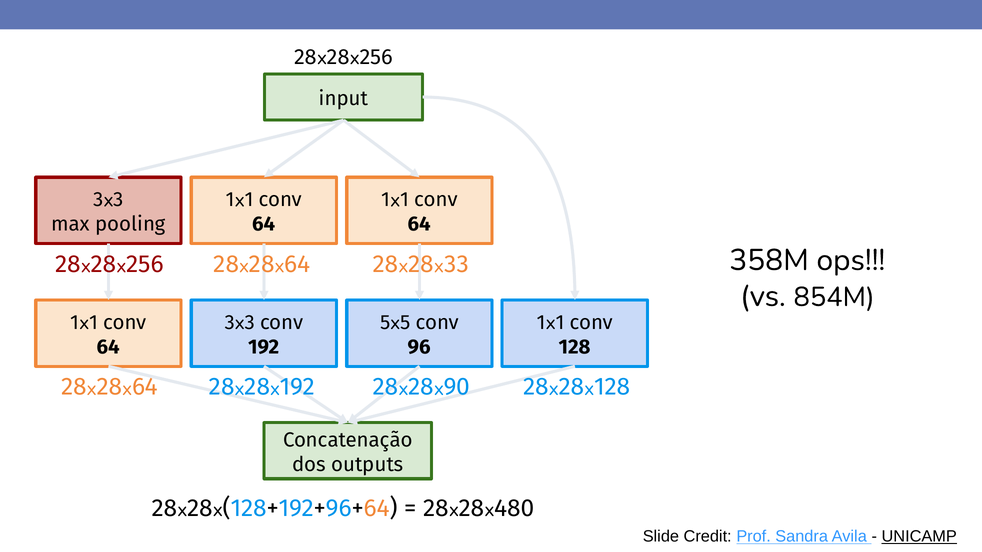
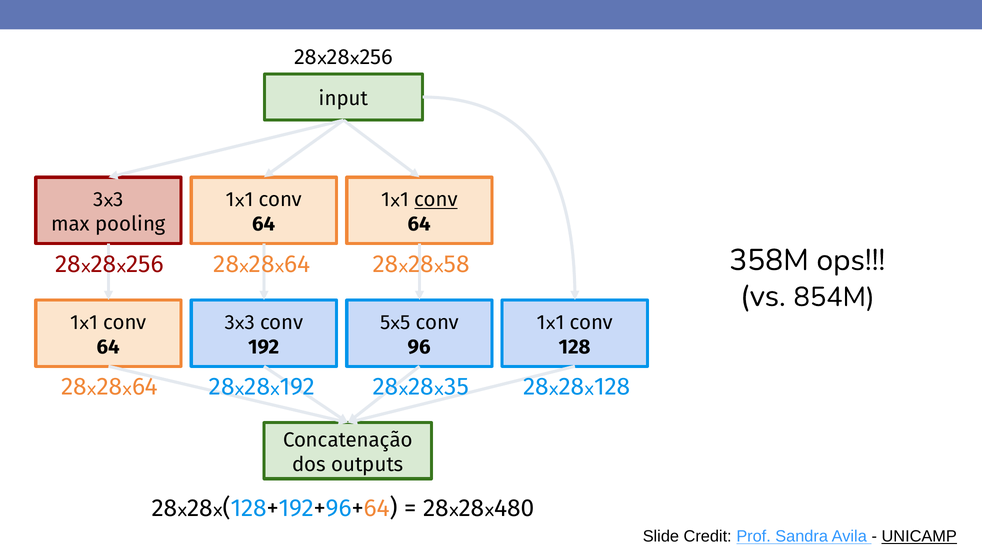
conv at (436, 200) underline: none -> present
33: 33 -> 58
90: 90 -> 35
